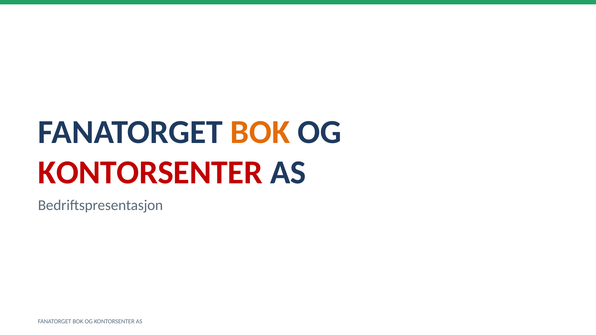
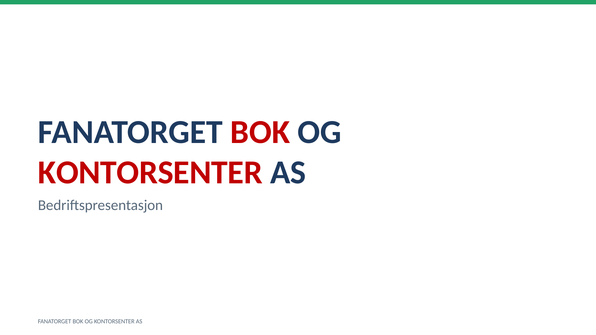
BOK at (260, 132) colour: orange -> red
